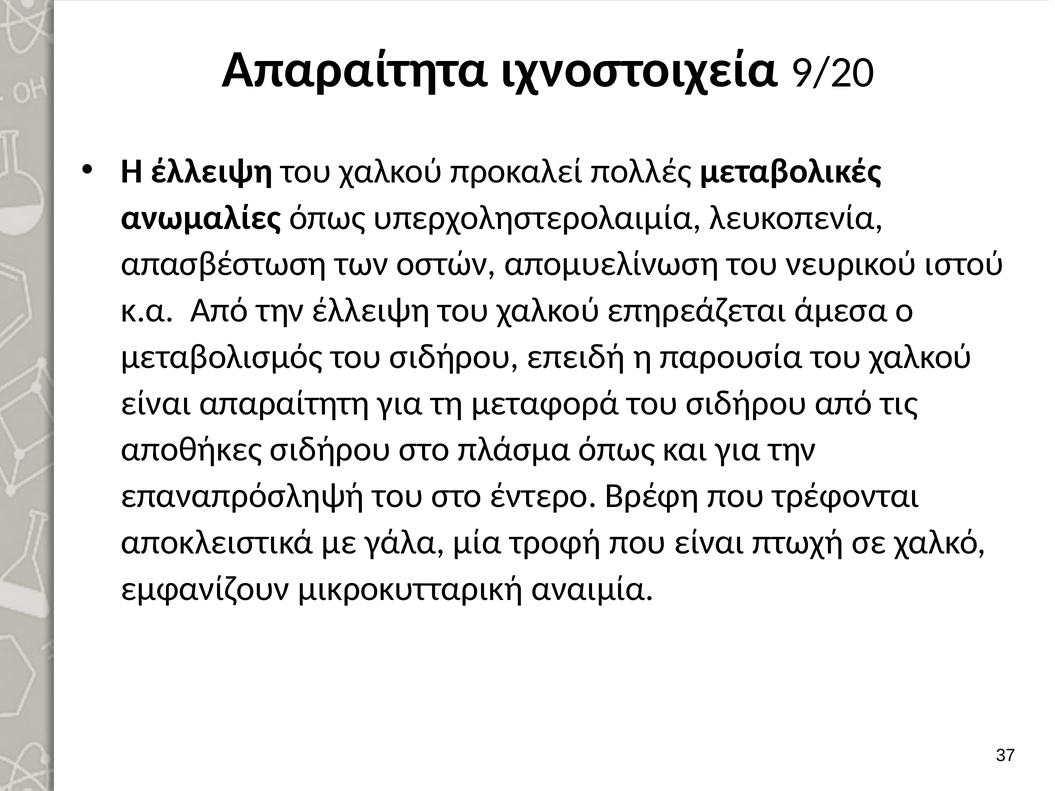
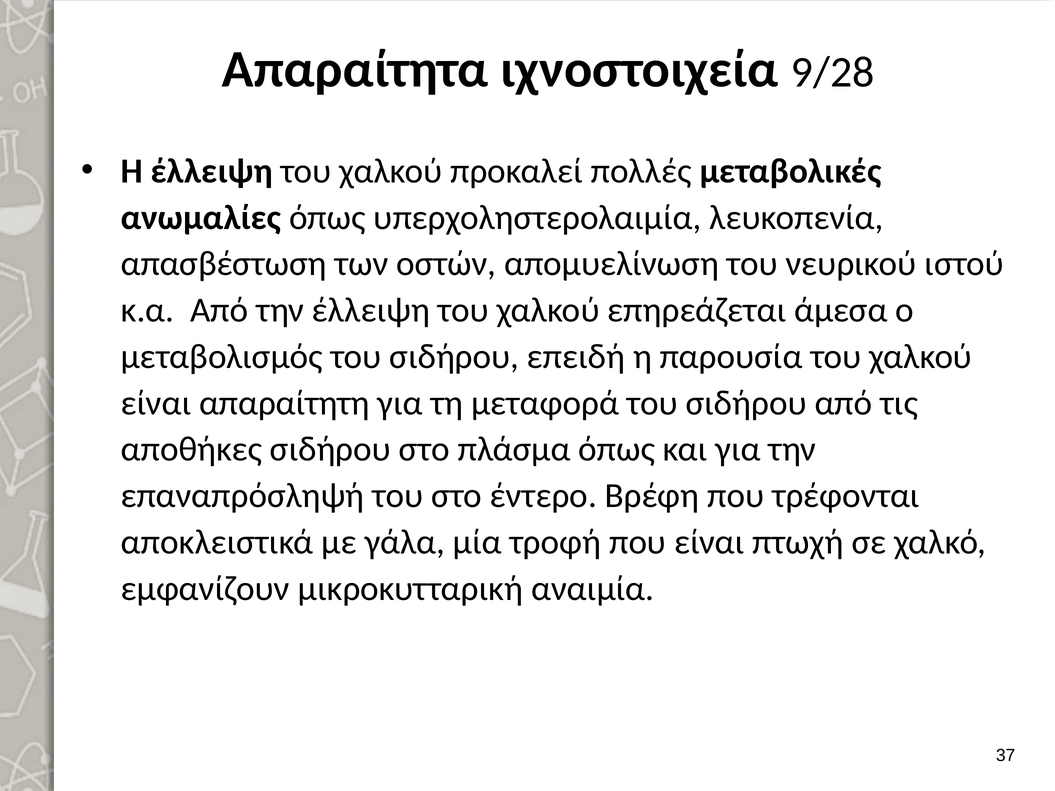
9/20: 9/20 -> 9/28
